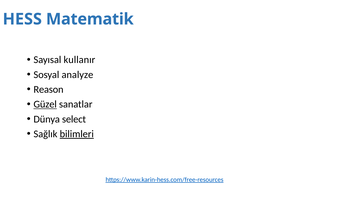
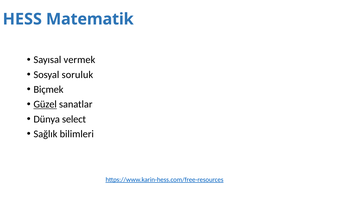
kullanır: kullanır -> vermek
analyze: analyze -> soruluk
Reason: Reason -> Biçmek
bilimleri underline: present -> none
